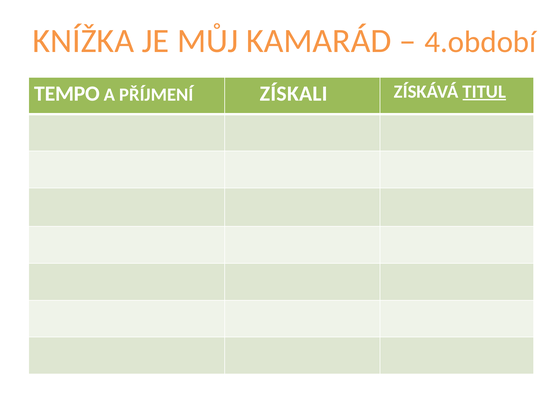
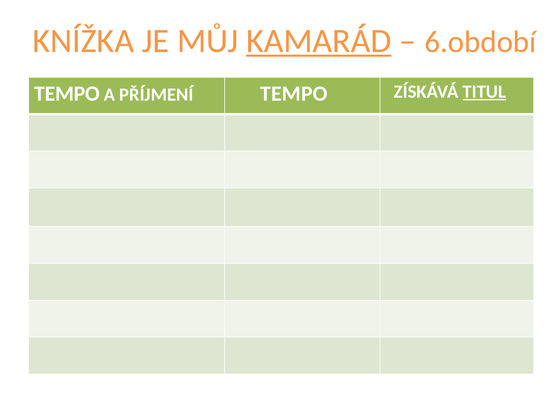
KAMARÁD underline: none -> present
4.období: 4.období -> 6.období
PŘÍJMENÍ ZÍSKALI: ZÍSKALI -> TEMPO
